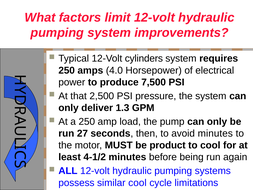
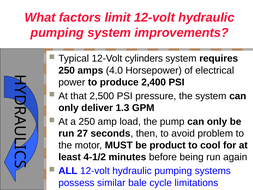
7,500: 7,500 -> 2,400
avoid minutes: minutes -> problem
similar cool: cool -> bale
